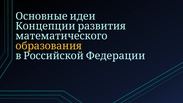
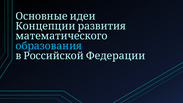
образования colour: yellow -> light blue
